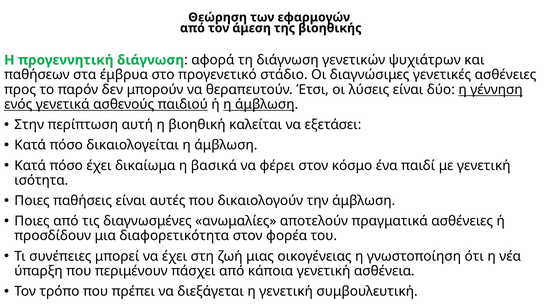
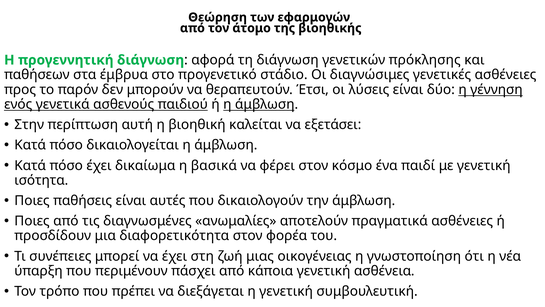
άμεση: άμεση -> άτομο
ψυχιάτρων: ψυχιάτρων -> πρόκλησης
